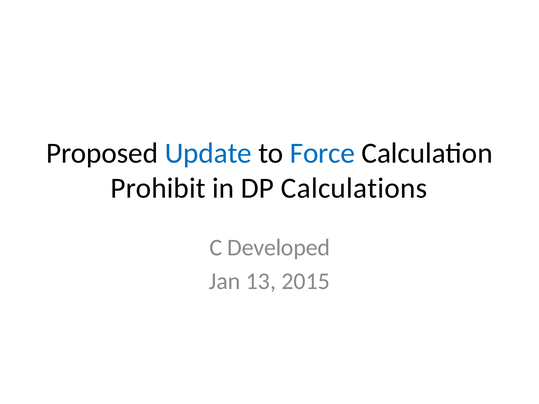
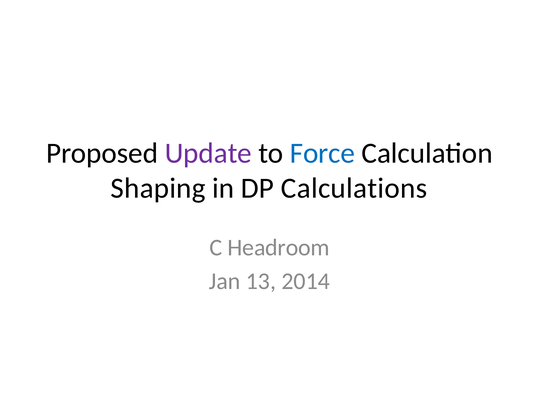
Update colour: blue -> purple
Prohibit: Prohibit -> Shaping
Developed: Developed -> Headroom
2015: 2015 -> 2014
